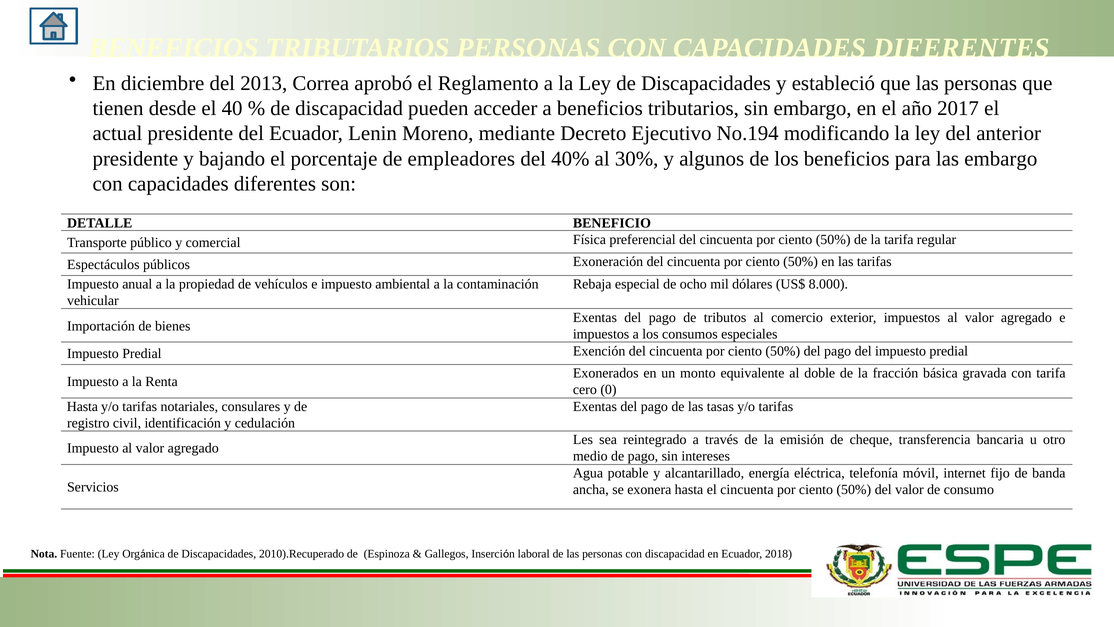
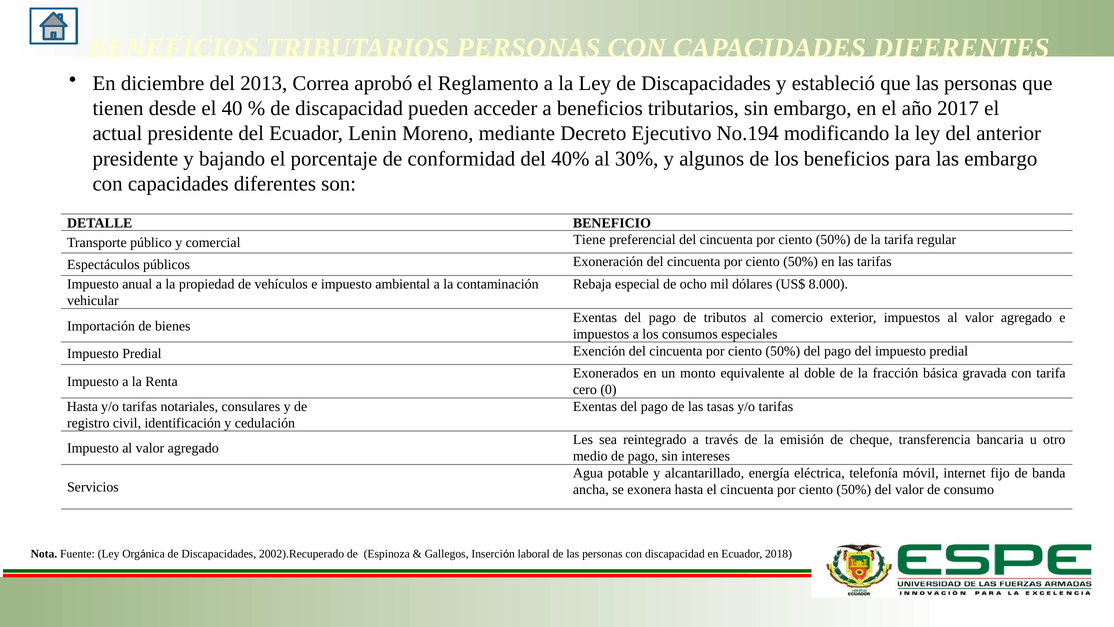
empleadores: empleadores -> conformidad
Física: Física -> Tiene
2010).Recuperado: 2010).Recuperado -> 2002).Recuperado
